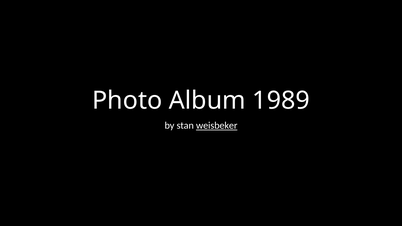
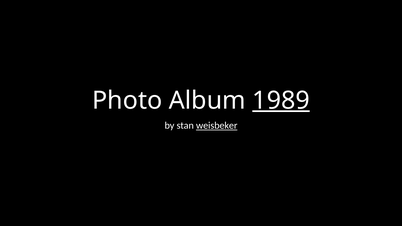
1989 underline: none -> present
